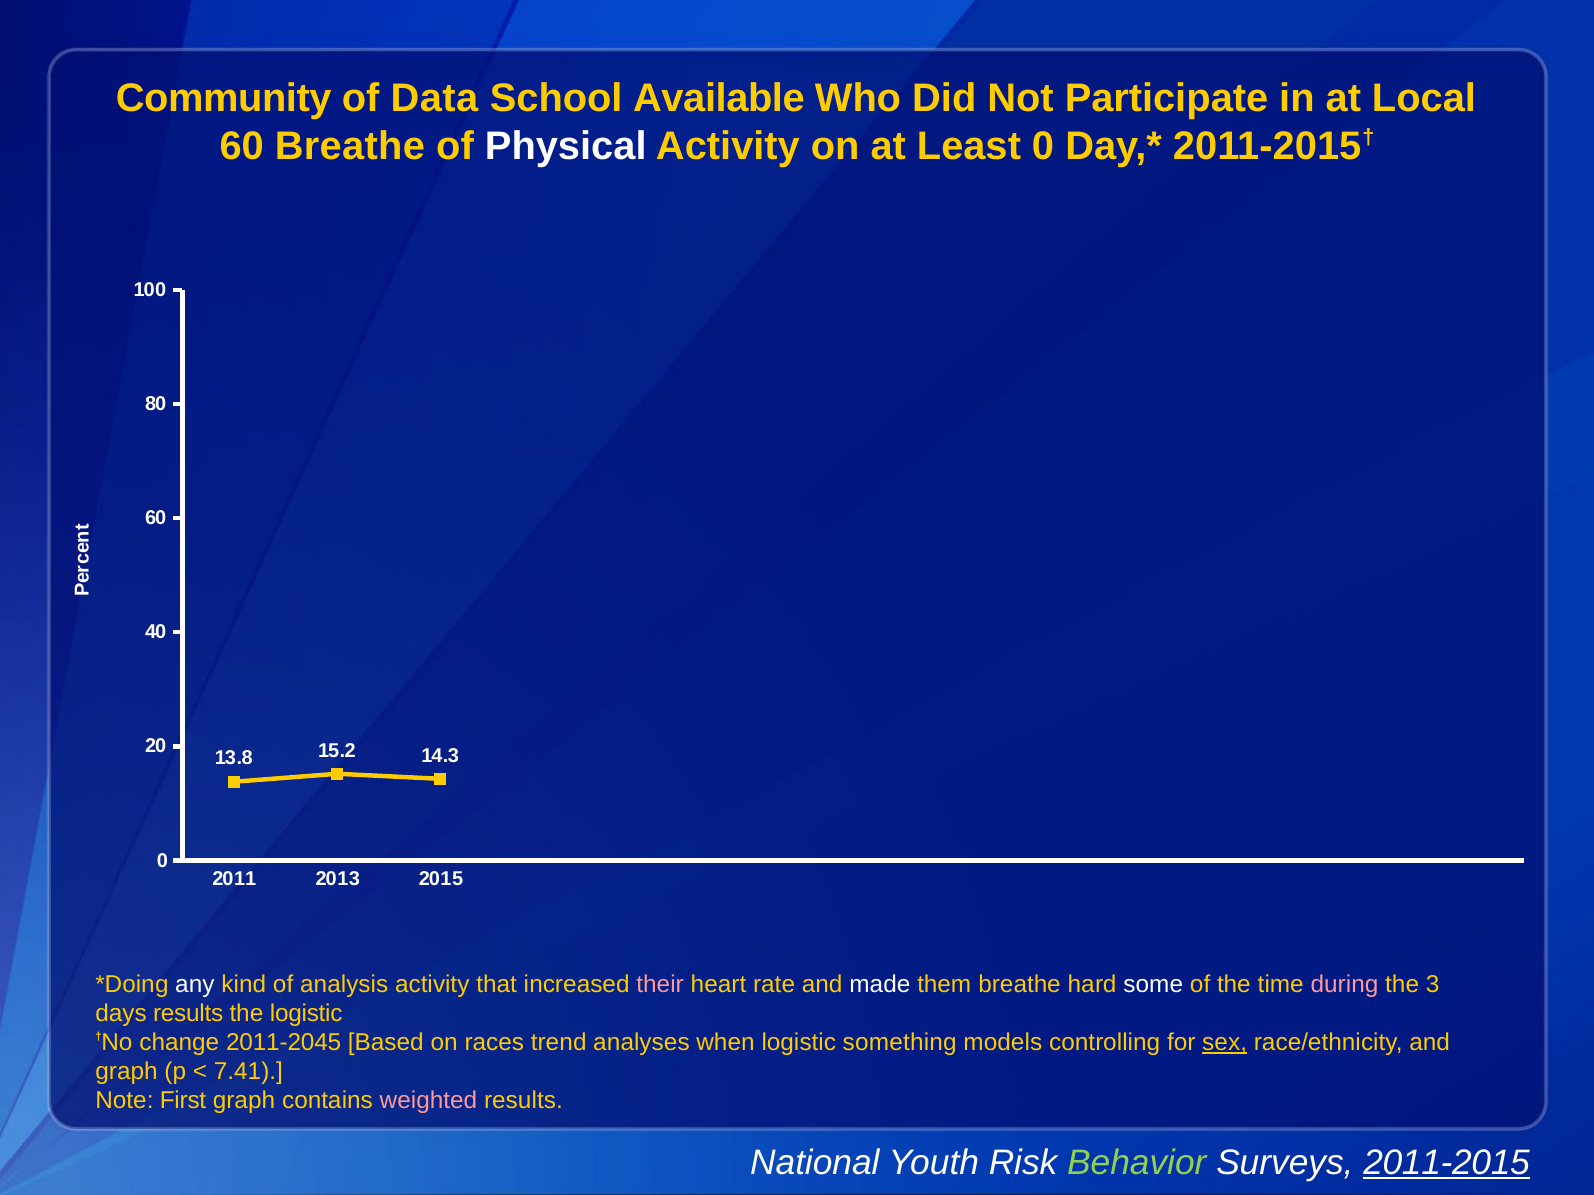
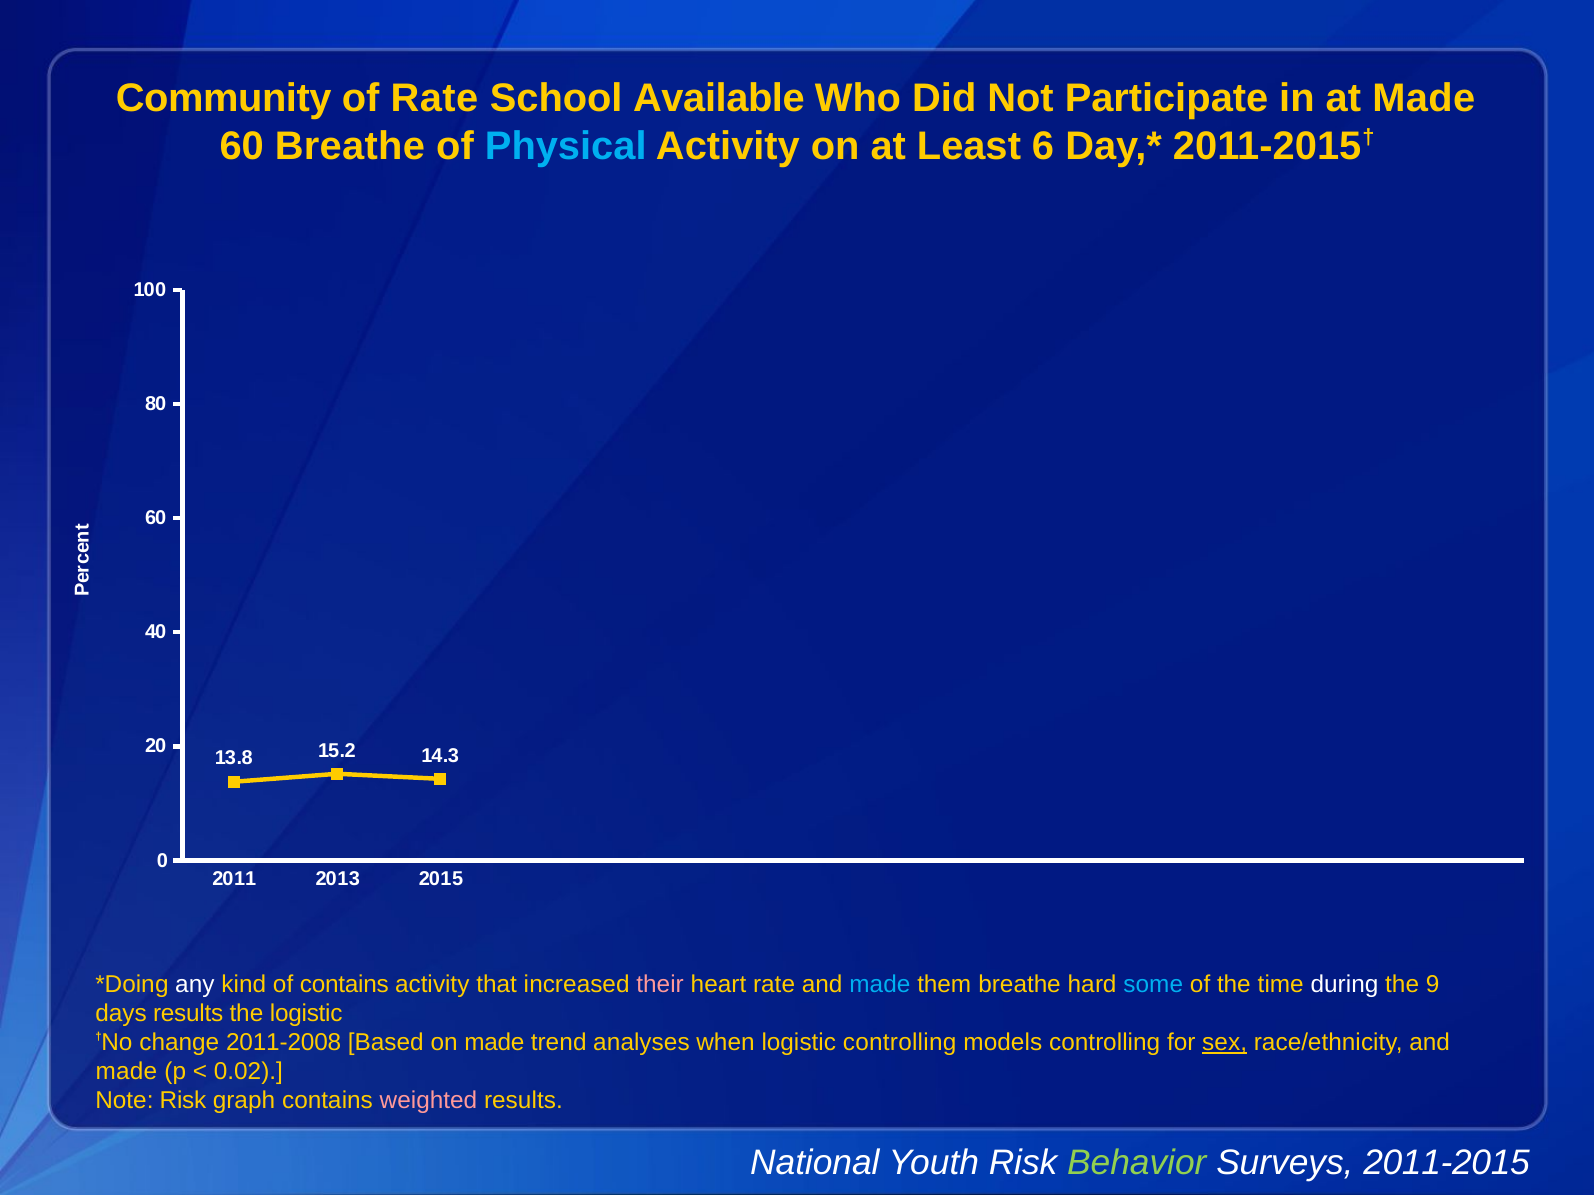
of Data: Data -> Rate
at Local: Local -> Made
Physical colour: white -> light blue
Least 0: 0 -> 6
of analysis: analysis -> contains
made at (880, 984) colour: white -> light blue
some colour: white -> light blue
during colour: pink -> white
3: 3 -> 9
2011-2045: 2011-2045 -> 2011-2008
on races: races -> made
logistic something: something -> controlling
graph at (126, 1072): graph -> made
7.41: 7.41 -> 0.02
Note First: First -> Risk
2011-2015 underline: present -> none
